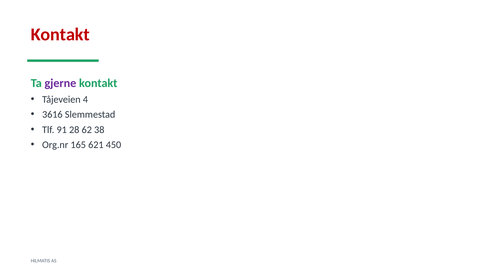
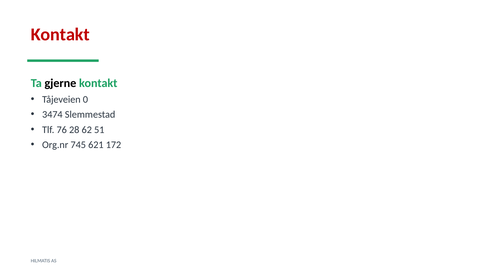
gjerne colour: purple -> black
4: 4 -> 0
3616: 3616 -> 3474
91: 91 -> 76
38: 38 -> 51
165: 165 -> 745
450: 450 -> 172
